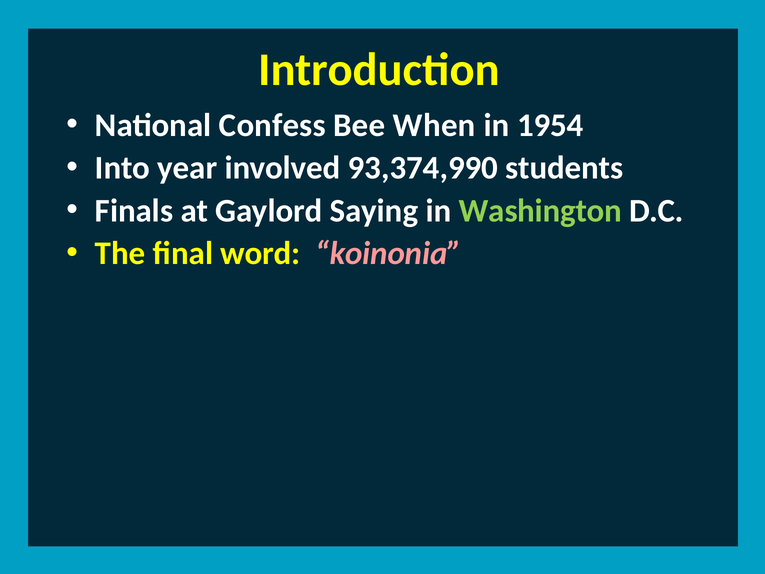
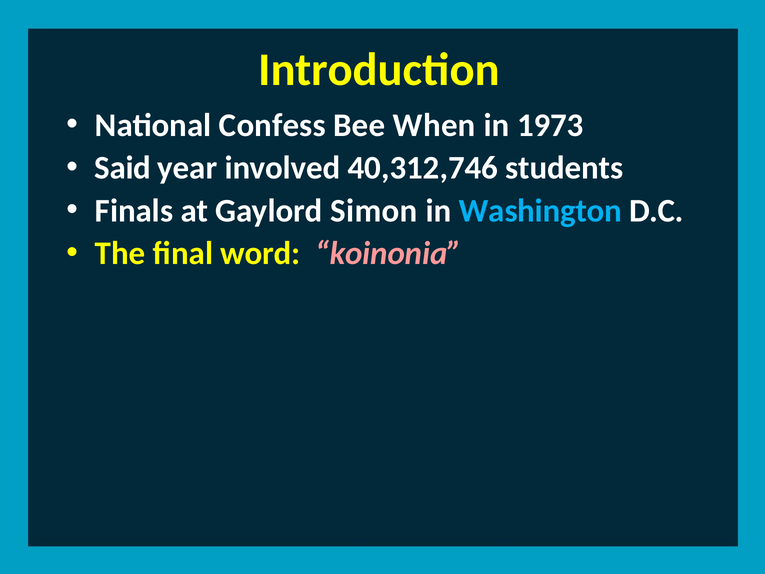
1954: 1954 -> 1973
Into: Into -> Said
93,374,990: 93,374,990 -> 40,312,746
Saying: Saying -> Simon
Washington colour: light green -> light blue
